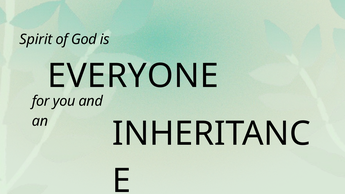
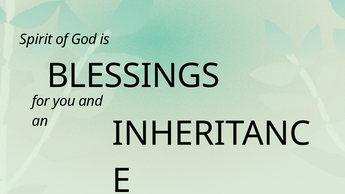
EVERYONE: EVERYONE -> BLESSINGS
